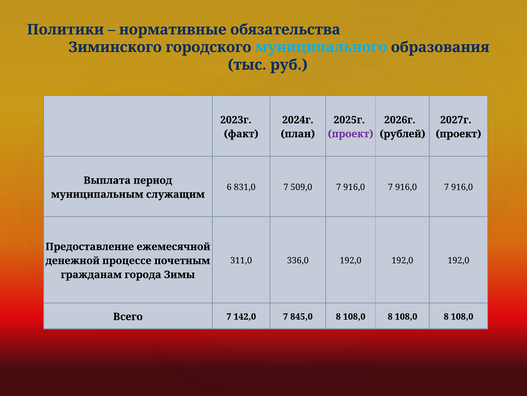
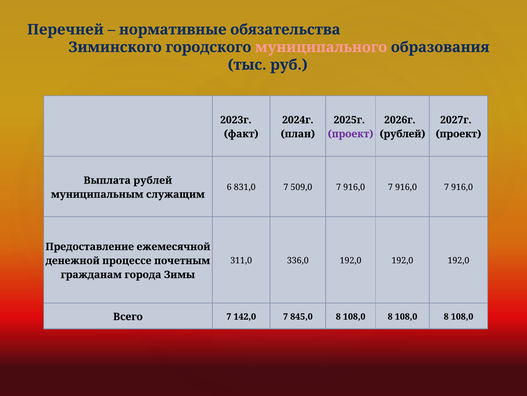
Политики: Политики -> Перечней
муниципального colour: light blue -> pink
Выплата период: период -> рублей
